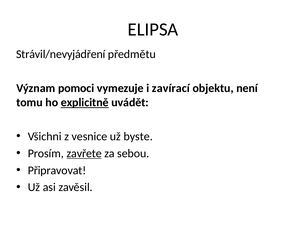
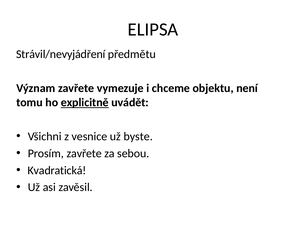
Význam pomoci: pomoci -> zavřete
zavírací: zavírací -> chceme
zavřete at (84, 154) underline: present -> none
Připravovat: Připravovat -> Kvadratická
